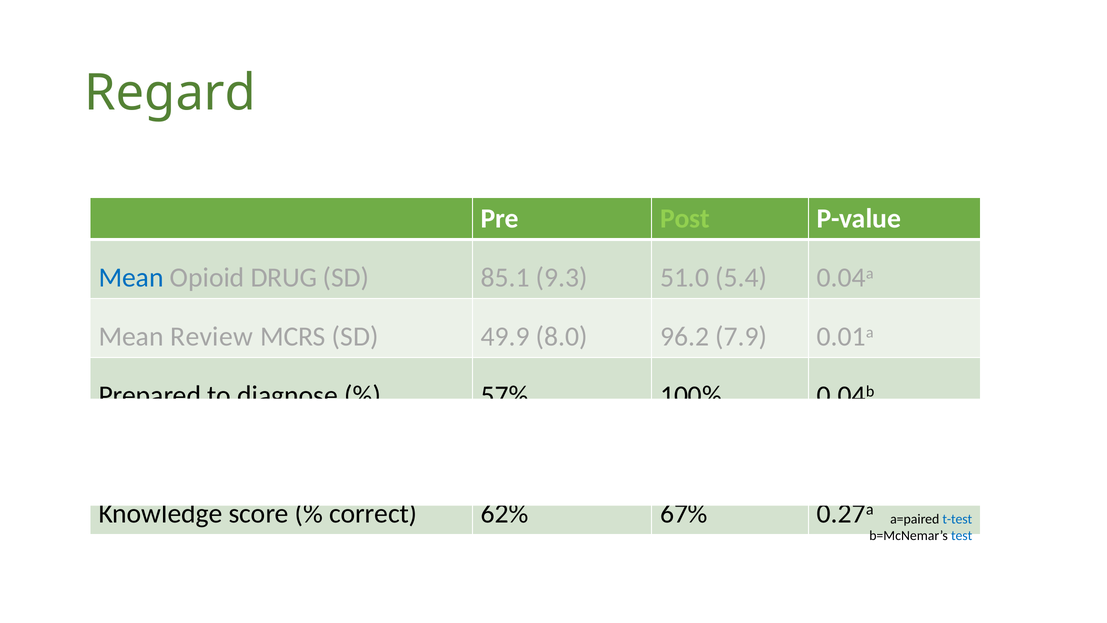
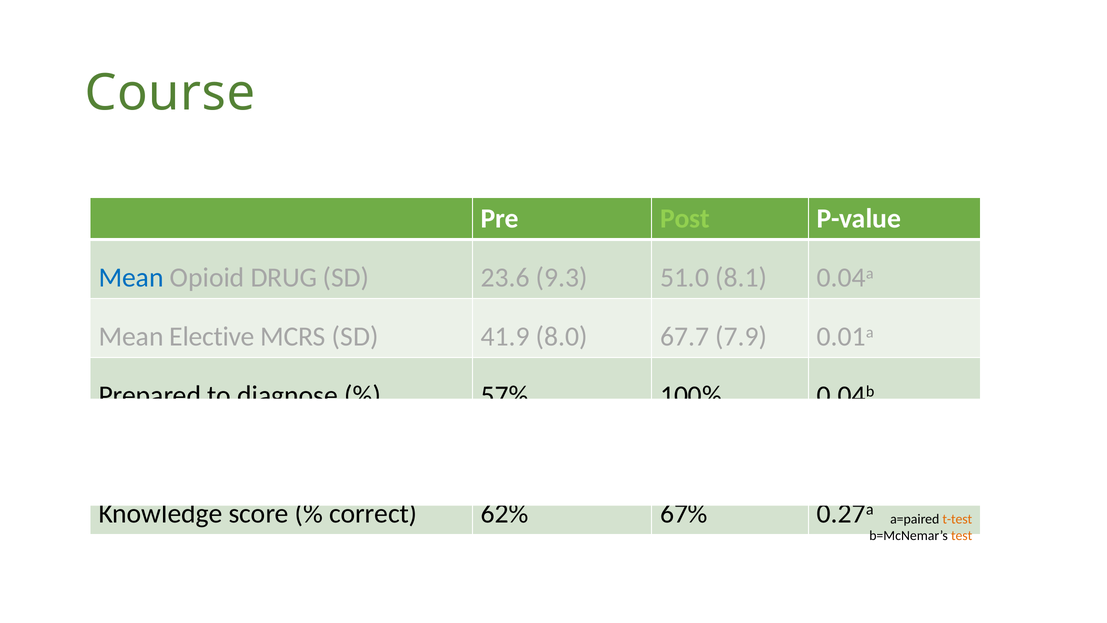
Regard: Regard -> Course
85.1: 85.1 -> 23.6
5.4: 5.4 -> 8.1
Review: Review -> Elective
49.9: 49.9 -> 41.9
96.2: 96.2 -> 67.7
t-test colour: blue -> orange
test colour: blue -> orange
